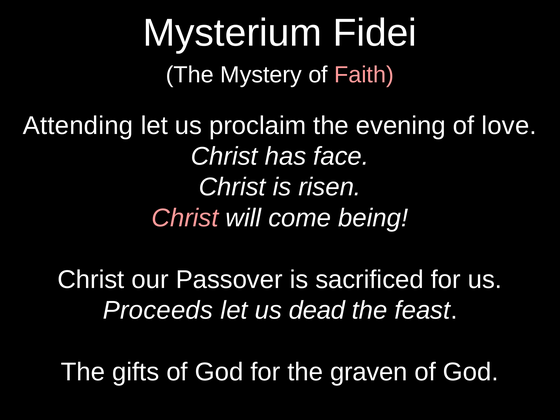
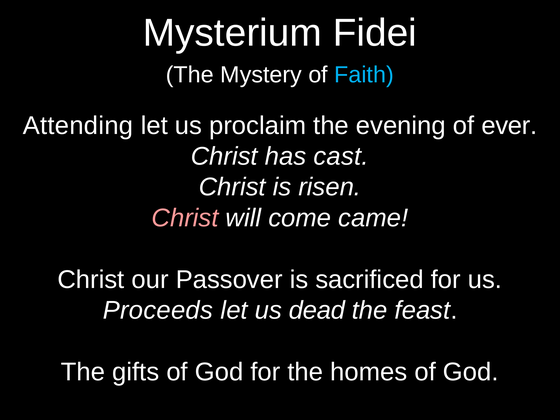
Faith colour: pink -> light blue
love: love -> ever
face: face -> cast
being: being -> came
graven: graven -> homes
